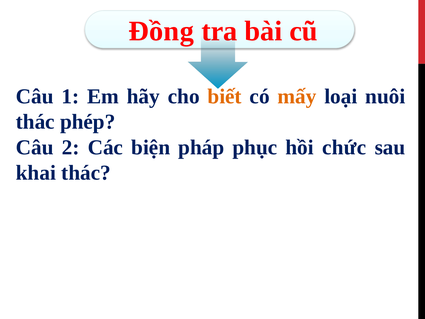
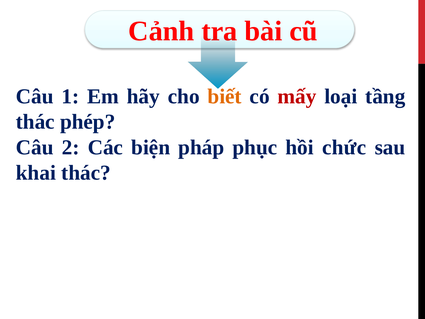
Đồng: Đồng -> Cảnh
mấy colour: orange -> red
nuôi: nuôi -> tầng
